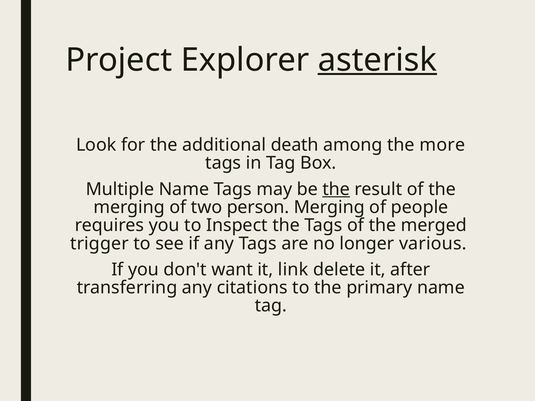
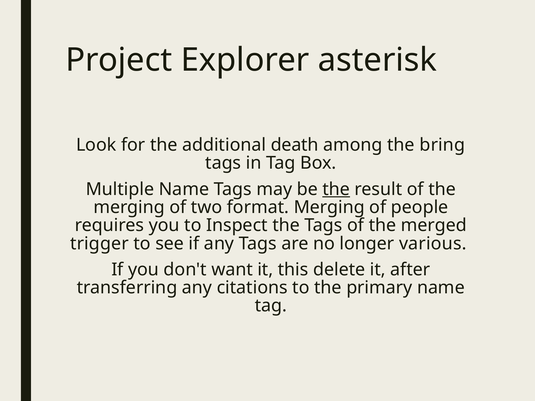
asterisk underline: present -> none
more: more -> bring
person: person -> format
link: link -> this
